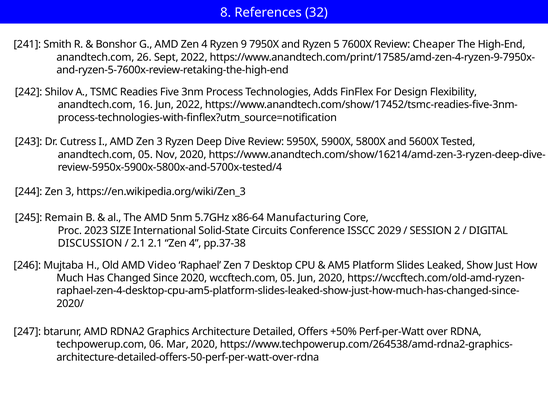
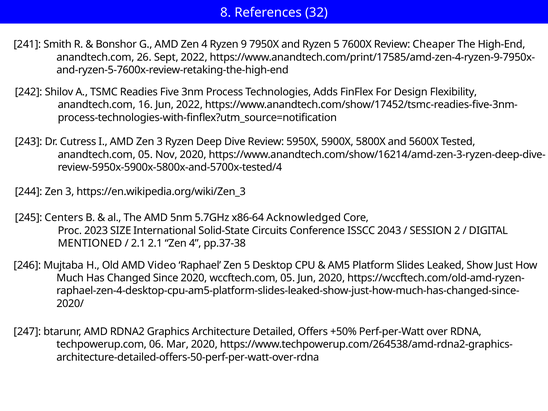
Remain: Remain -> Centers
Manufacturing: Manufacturing -> Acknowledged
2029: 2029 -> 2043
DISCUSSION: DISCUSSION -> MENTIONED
Zen 7: 7 -> 5
